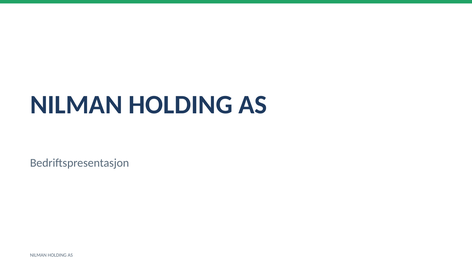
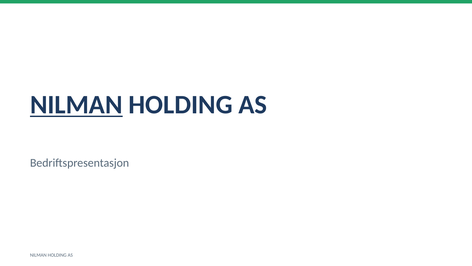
NILMAN at (76, 105) underline: none -> present
